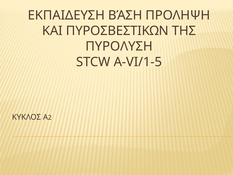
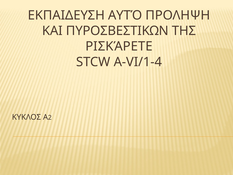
ΒΆΣΗ: ΒΆΣΗ -> ΑΥΤΌ
ΠΥΡΟΛΥΣΗ: ΠΥΡΟΛΥΣΗ -> ΡΙΣΚΆΡΕΤΕ
A-VI/1-5: A-VI/1-5 -> A-VI/1-4
